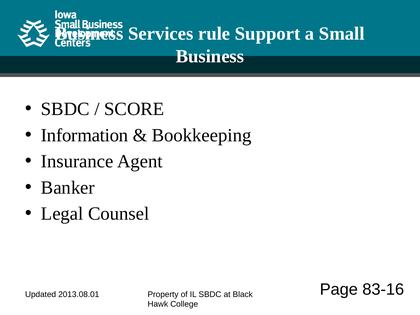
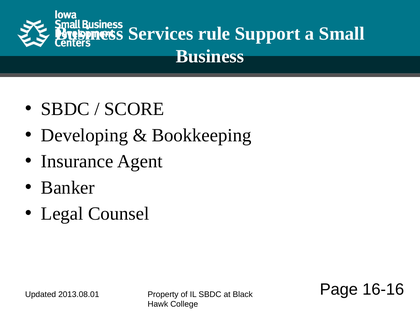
Information: Information -> Developing
83-16: 83-16 -> 16-16
